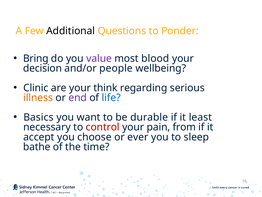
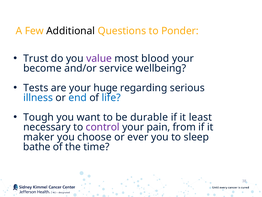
Bring: Bring -> Trust
decision: decision -> become
people: people -> service
Clinic: Clinic -> Tests
think: think -> huge
illness colour: orange -> blue
end colour: purple -> blue
Basics: Basics -> Tough
control colour: red -> purple
accept: accept -> maker
